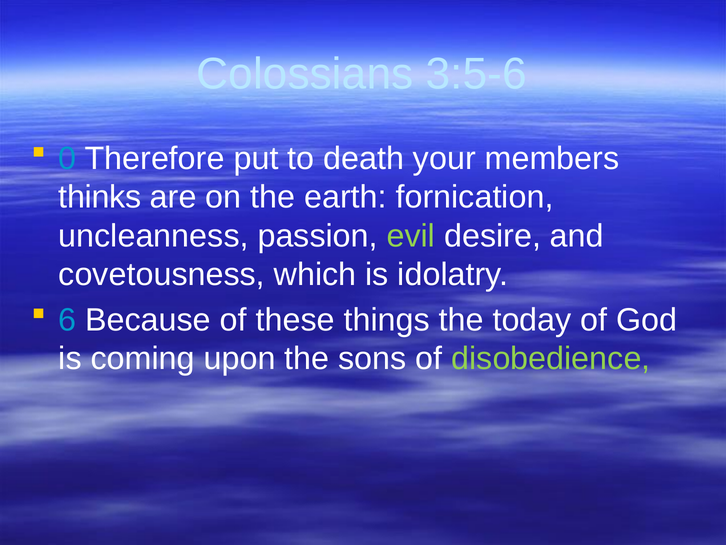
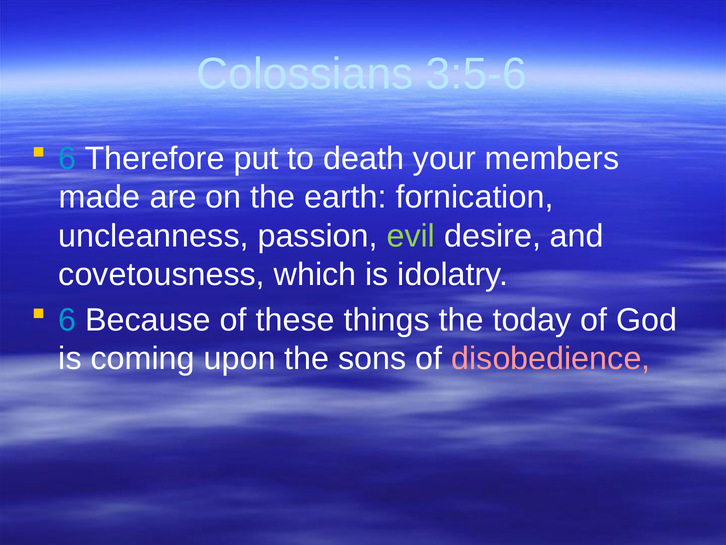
0 at (67, 158): 0 -> 6
thinks: thinks -> made
disobedience colour: light green -> pink
